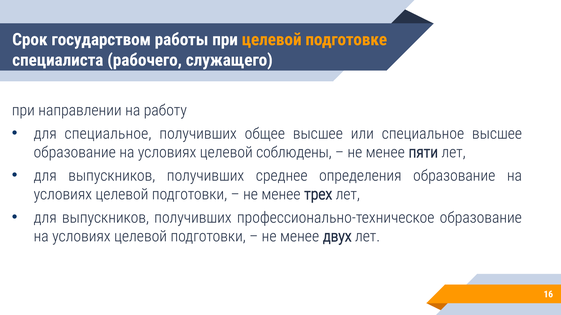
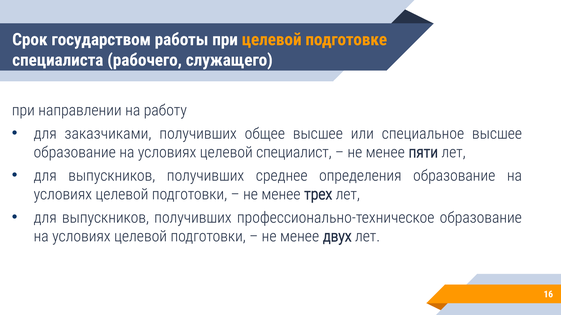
для специальное: специальное -> заказчиками
соблюдены: соблюдены -> специалист
